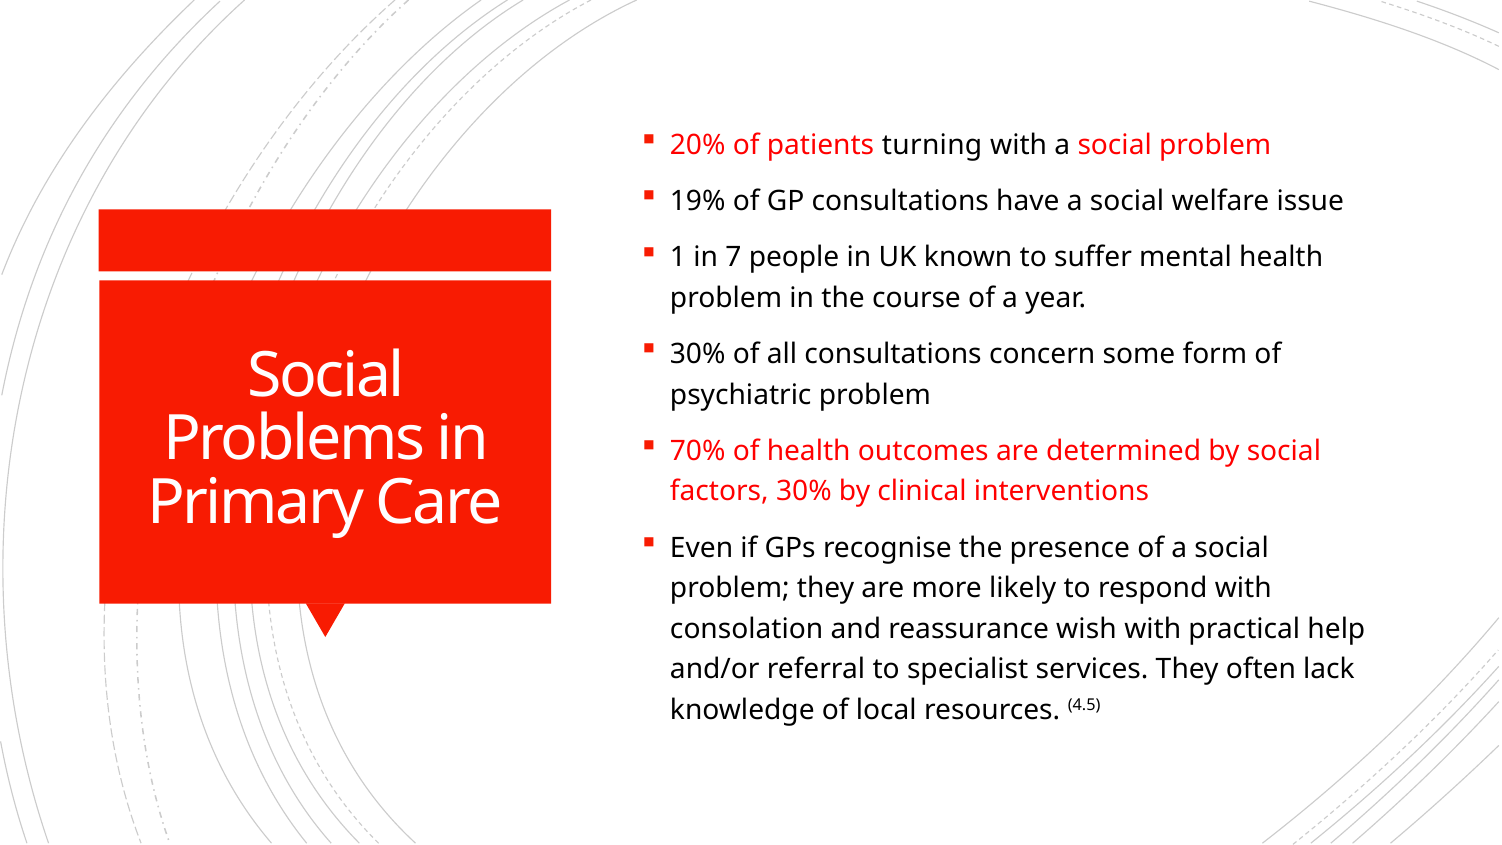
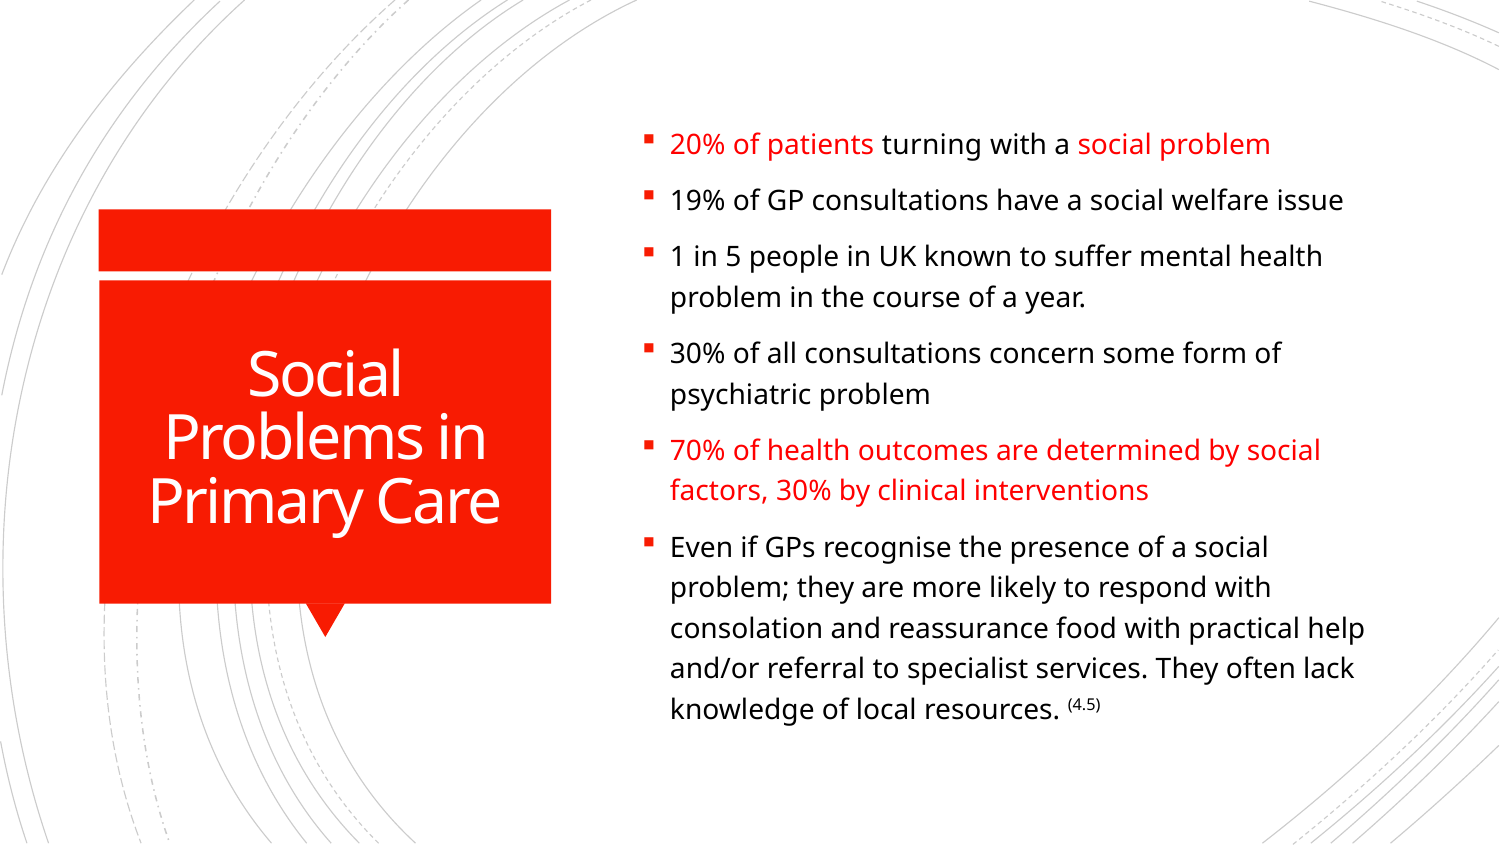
7: 7 -> 5
wish: wish -> food
